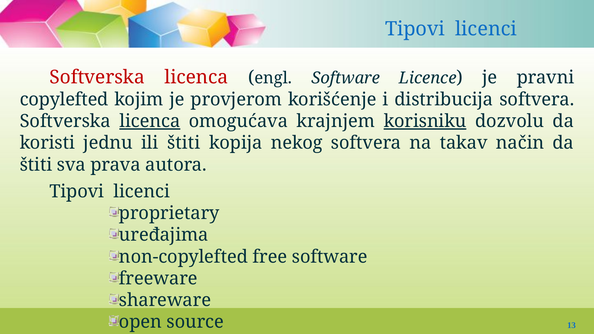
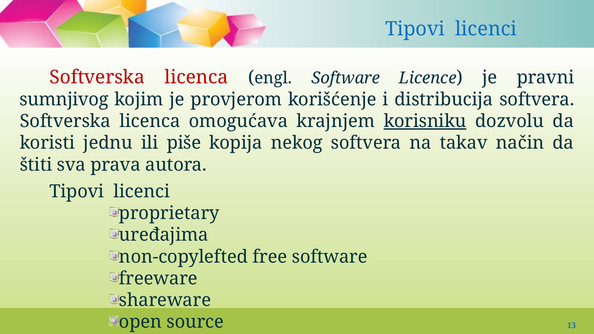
copylefted: copylefted -> sumnjivog
licenca at (150, 121) underline: present -> none
ili štiti: štiti -> piše
